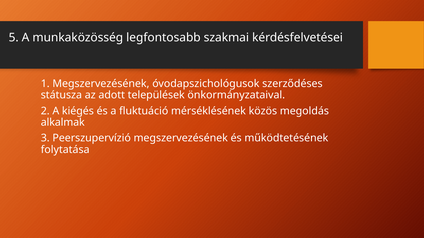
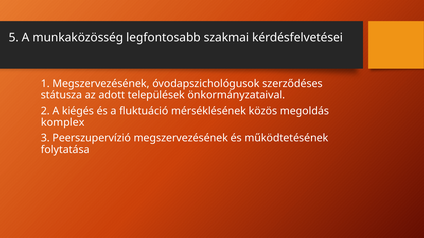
alkalmak: alkalmak -> komplex
